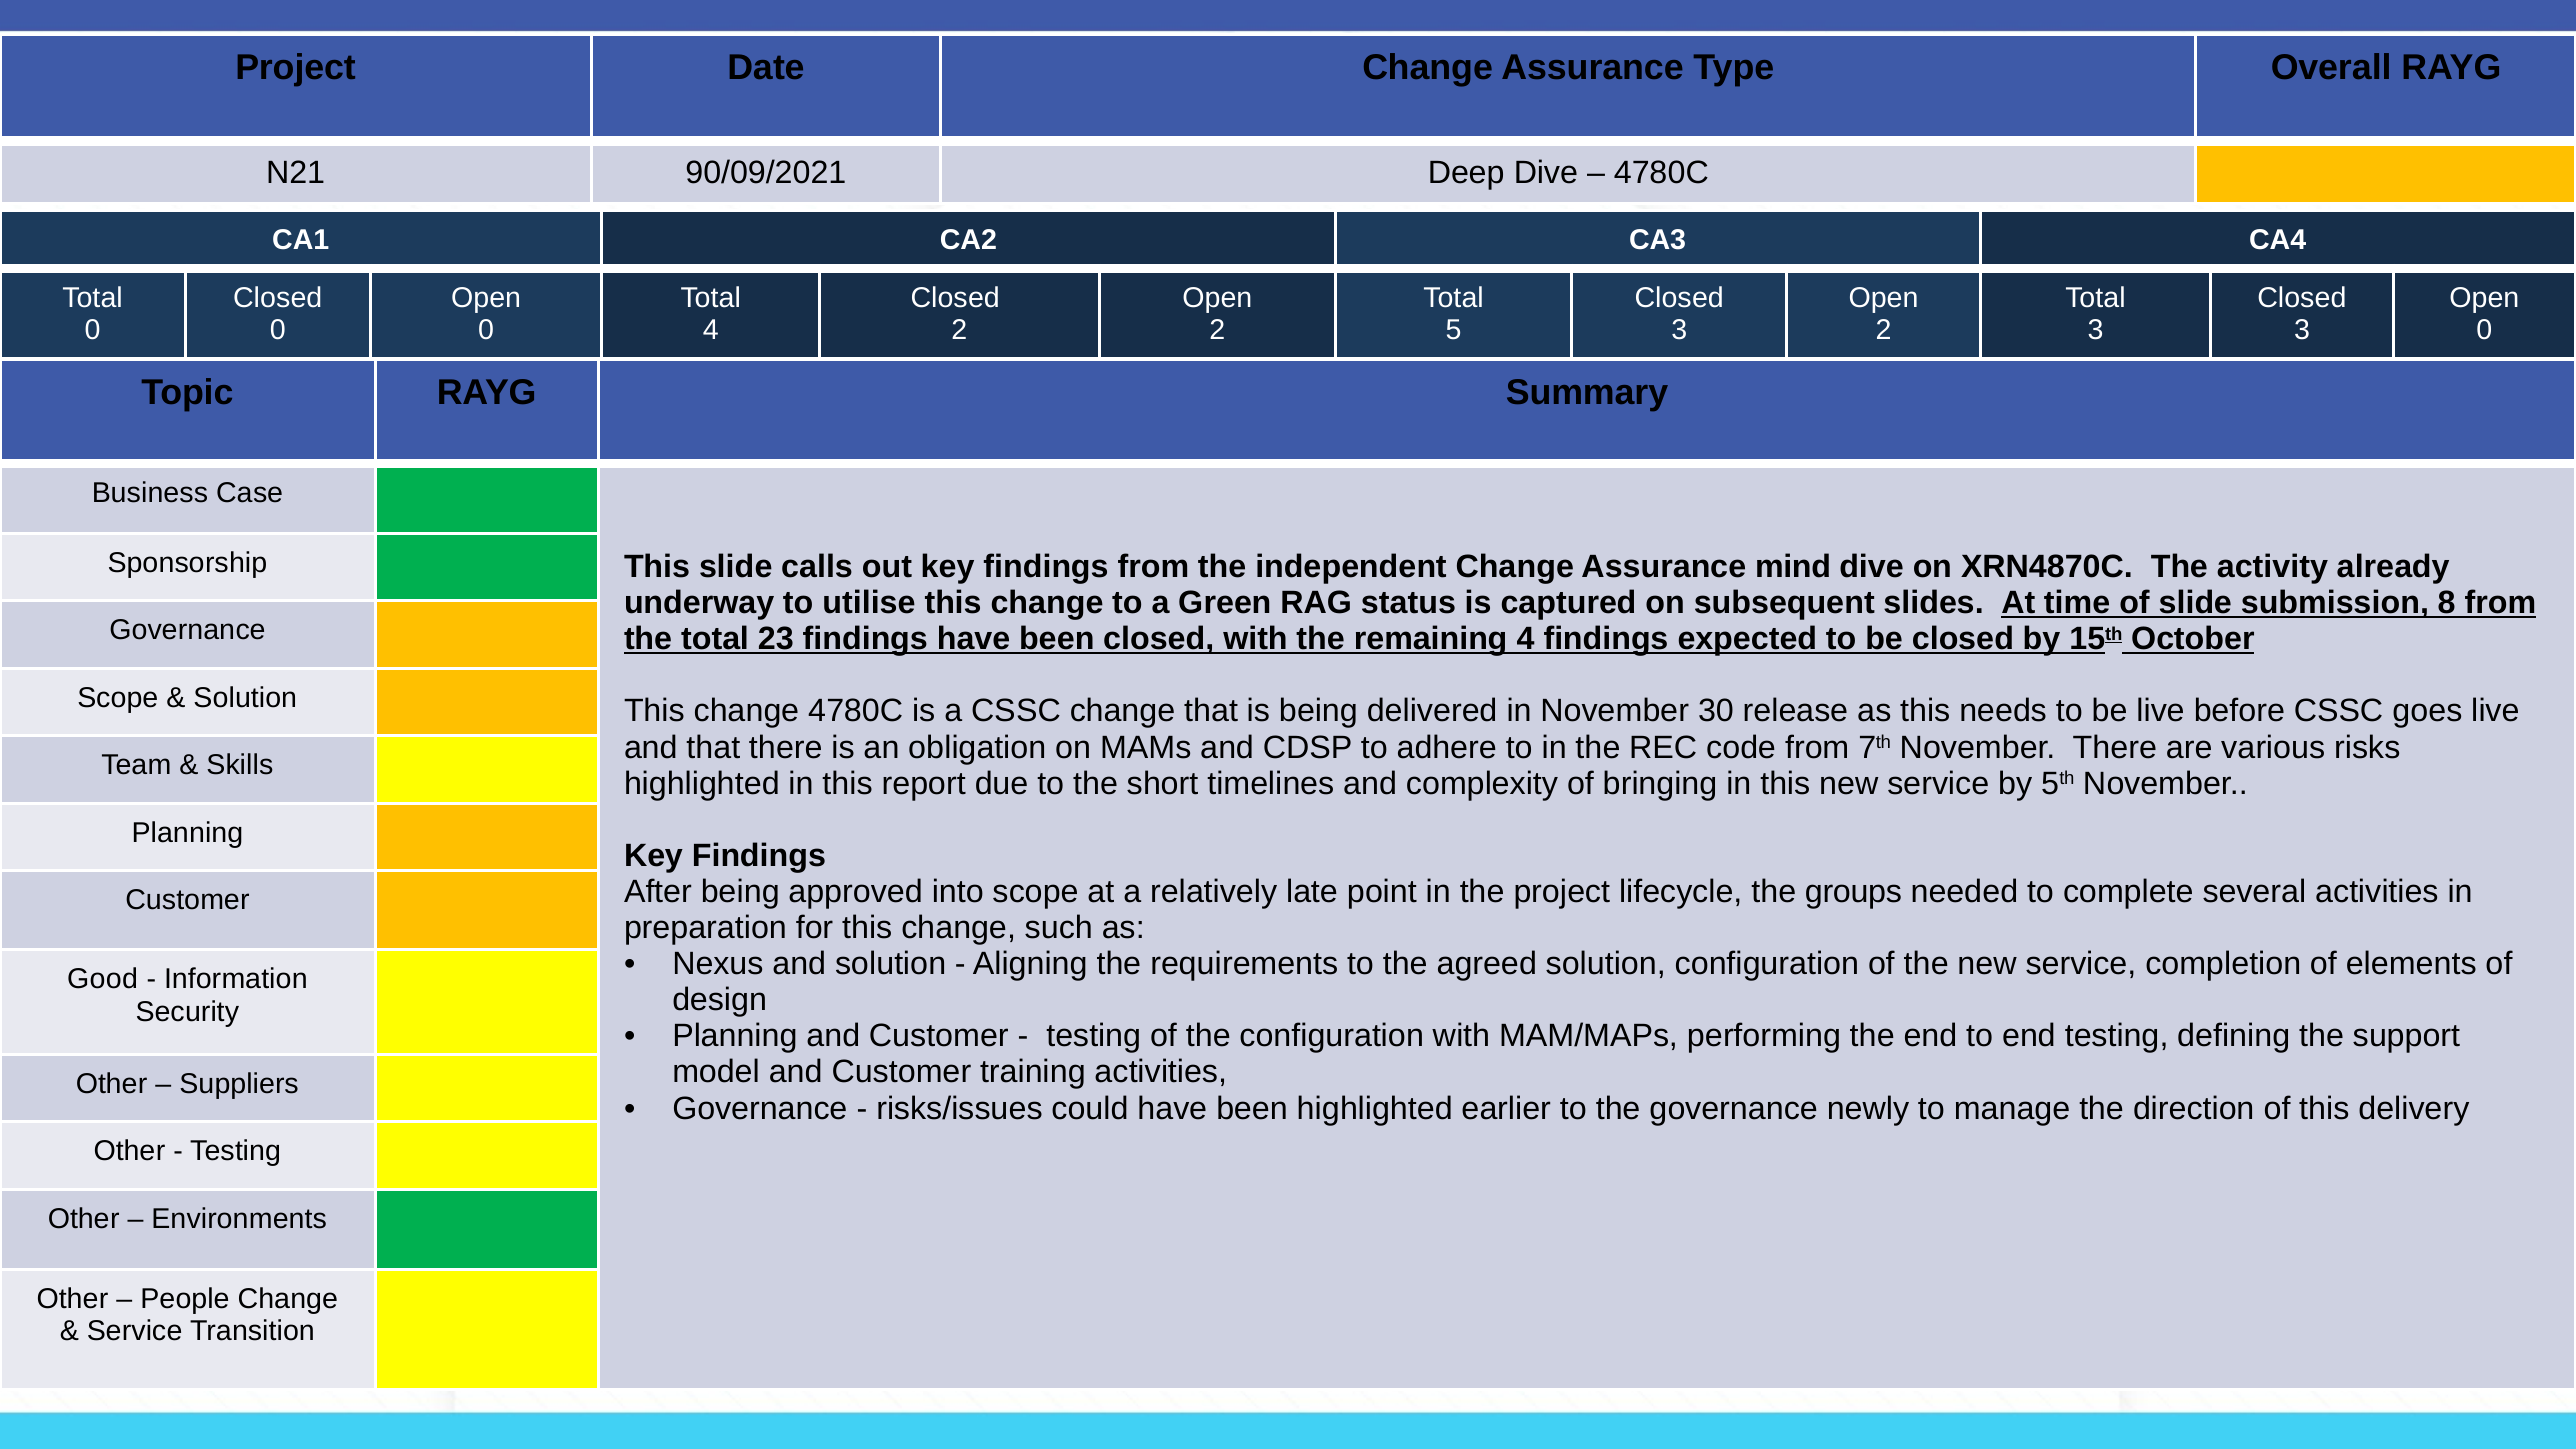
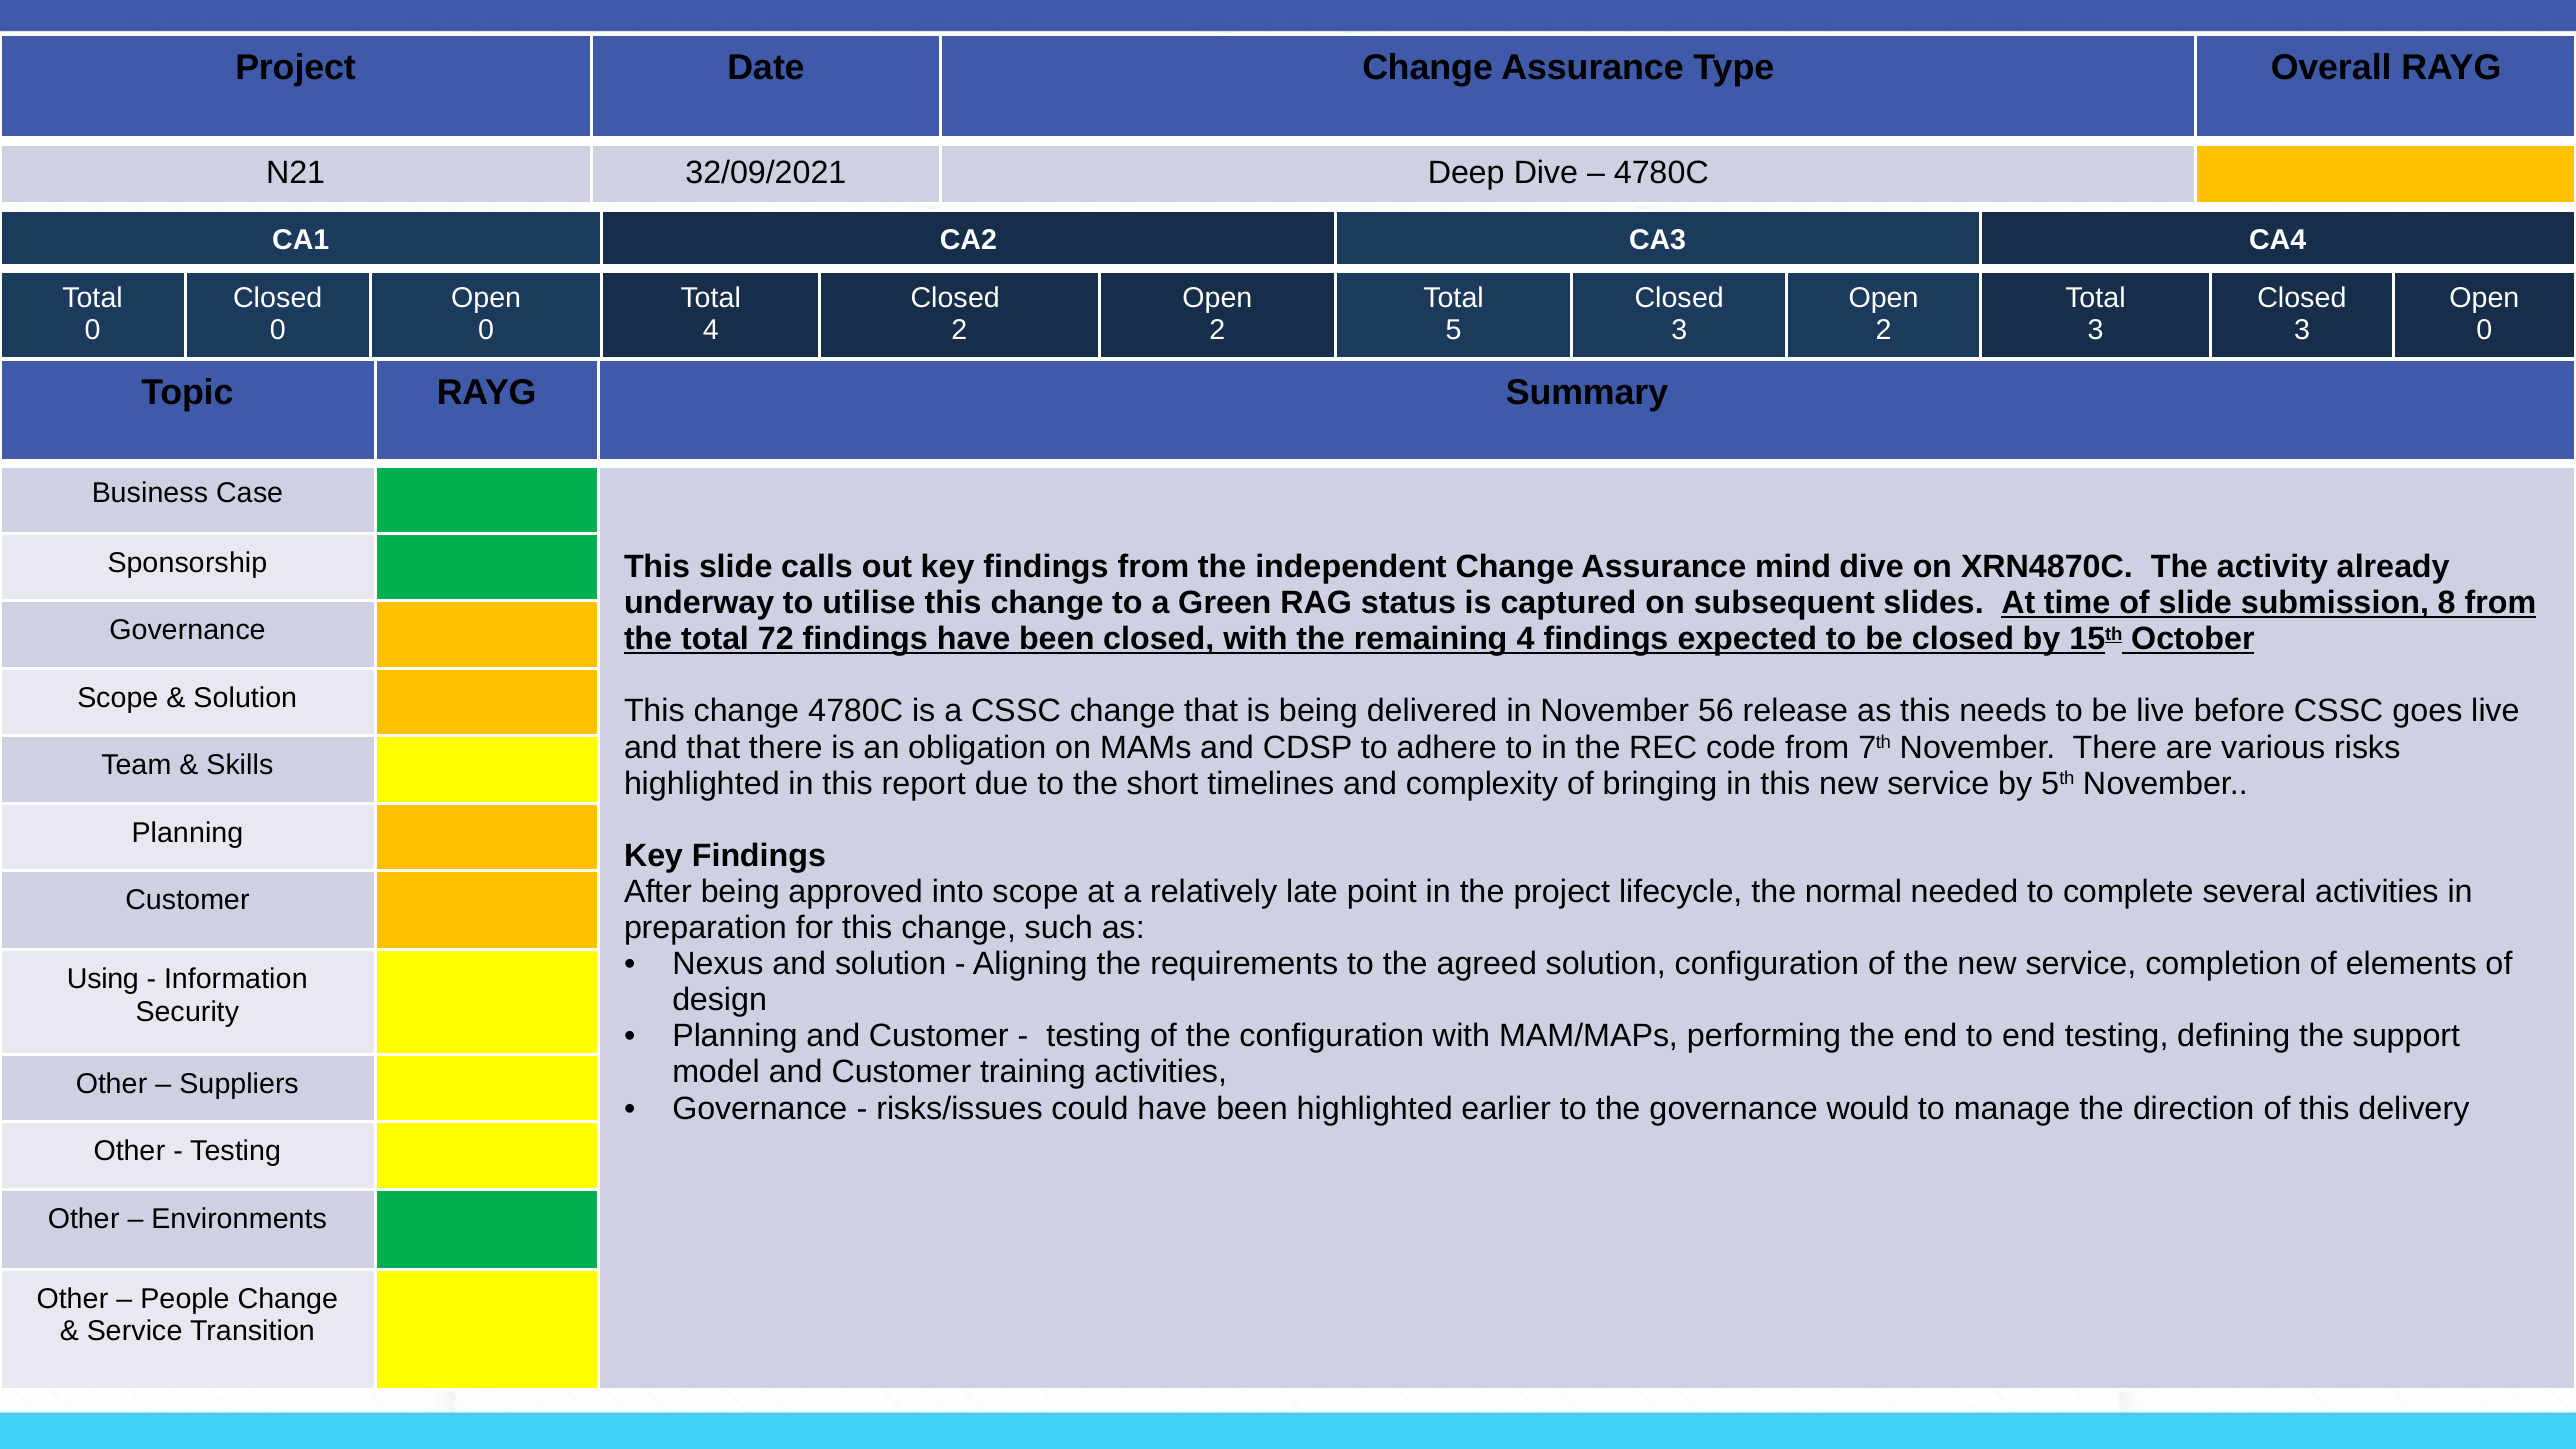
90/09/2021: 90/09/2021 -> 32/09/2021
23: 23 -> 72
30: 30 -> 56
groups: groups -> normal
Good: Good -> Using
newly: newly -> would
